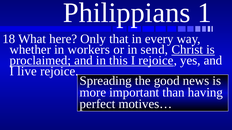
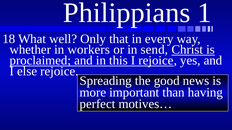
here: here -> well
live: live -> else
